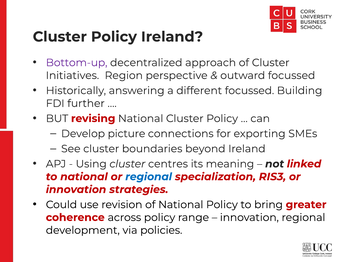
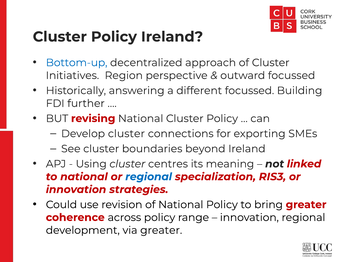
Bottom-up colour: purple -> blue
Develop picture: picture -> cluster
via policies: policies -> greater
